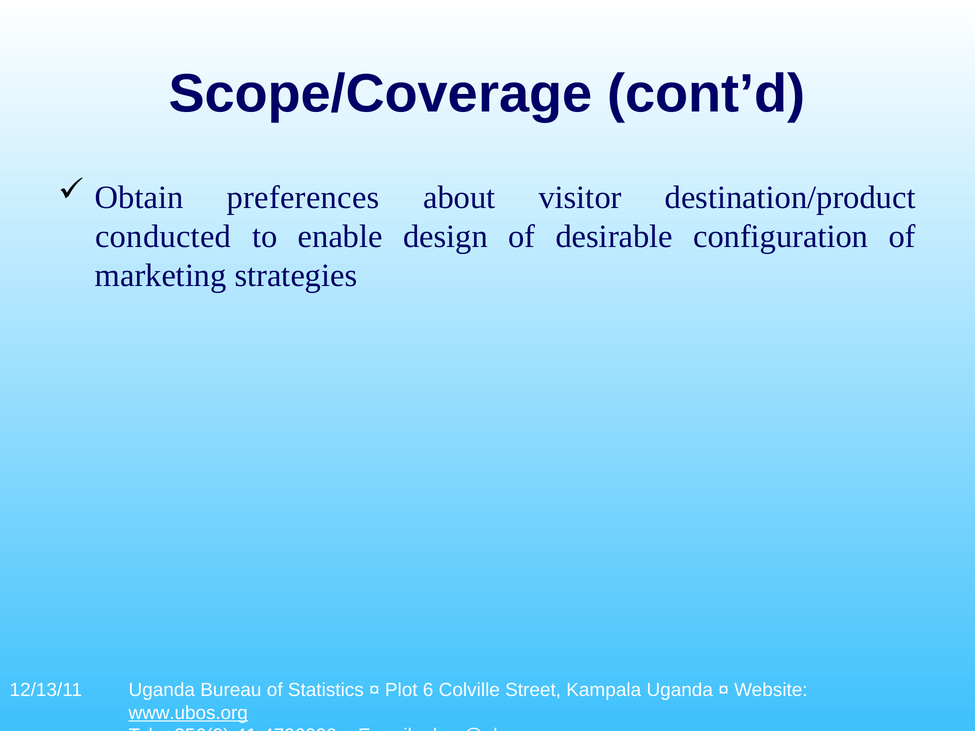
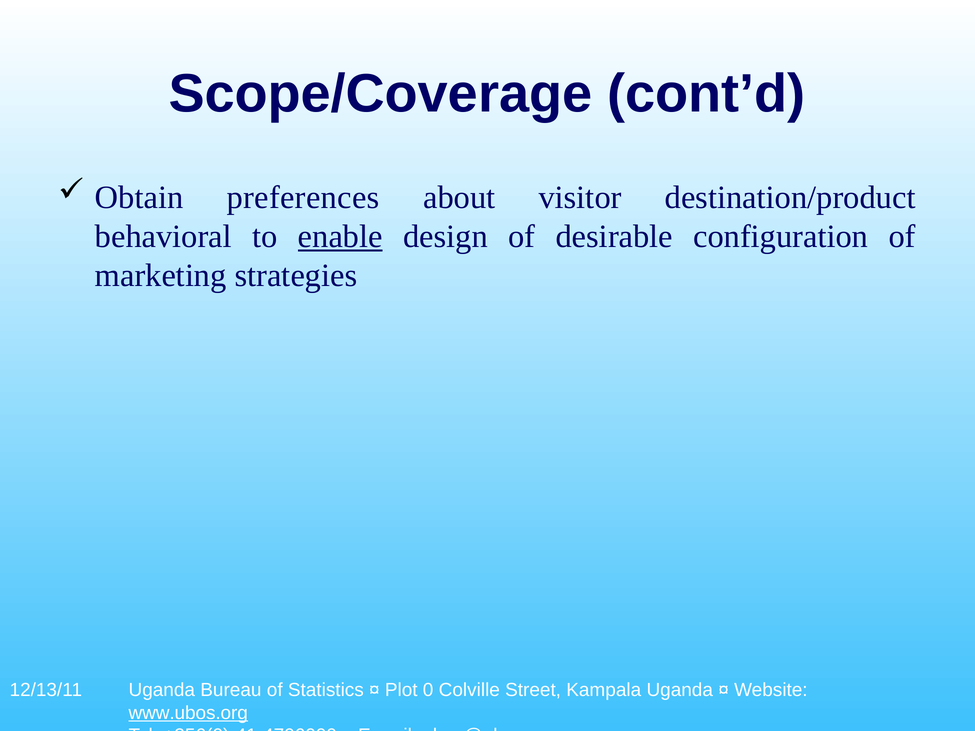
conducted: conducted -> behavioral
enable underline: none -> present
6: 6 -> 0
